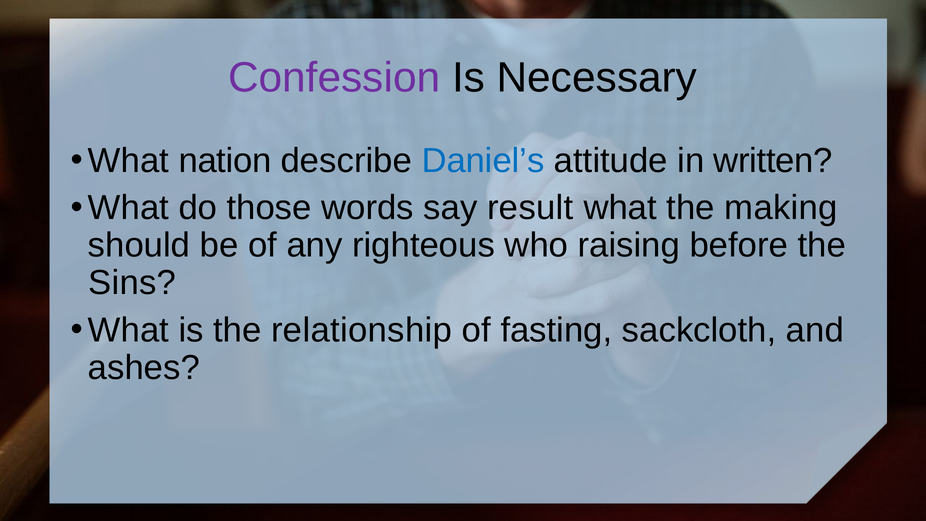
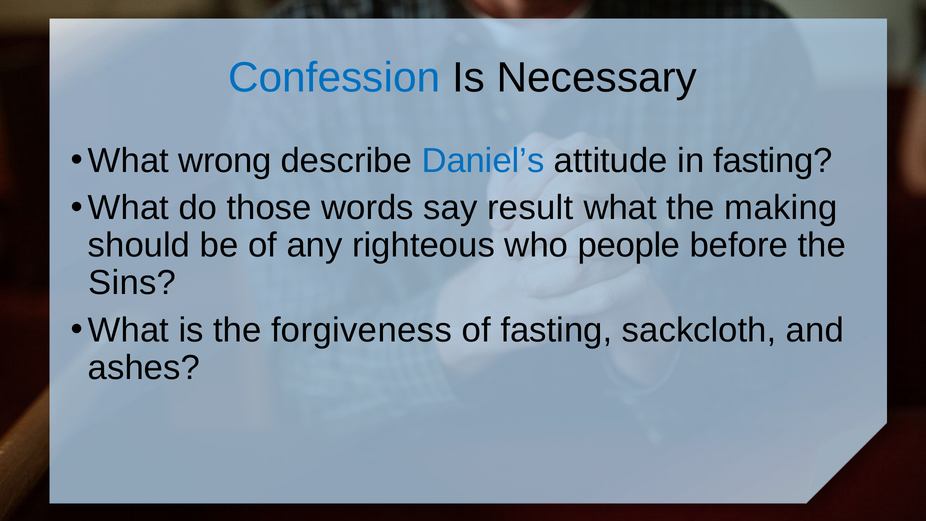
Confession colour: purple -> blue
nation: nation -> wrong
in written: written -> fasting
raising: raising -> people
relationship: relationship -> forgiveness
